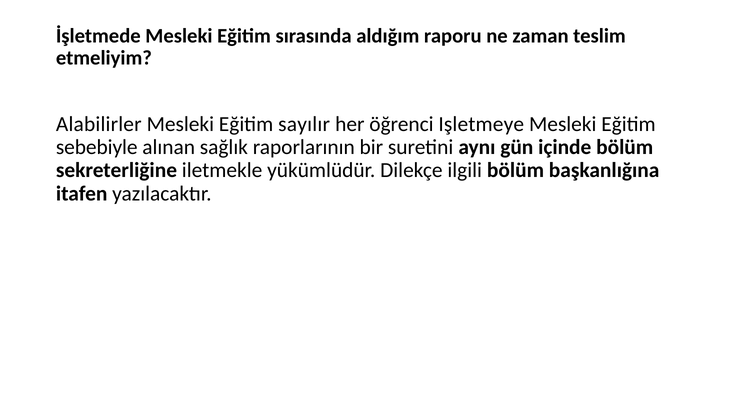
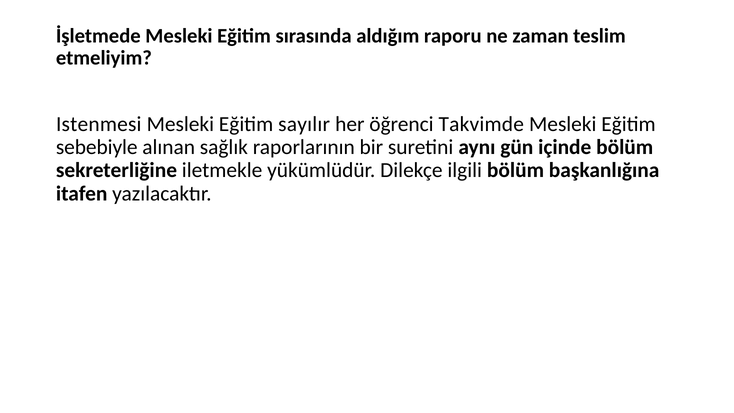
Alabilirler: Alabilirler -> Istenmesi
Işletmeye: Işletmeye -> Takvimde
